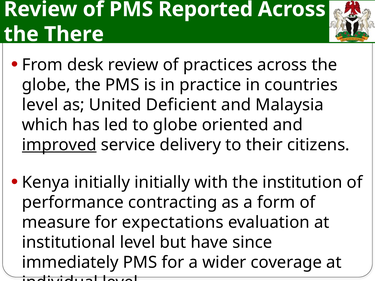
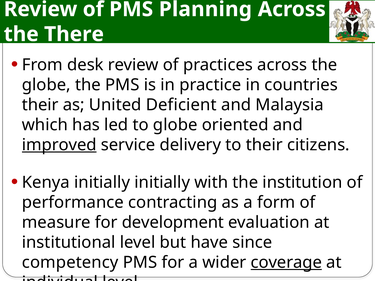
Reported: Reported -> Planning
level at (40, 105): level -> their
expectations: expectations -> development
immediately: immediately -> competency
coverage underline: none -> present
